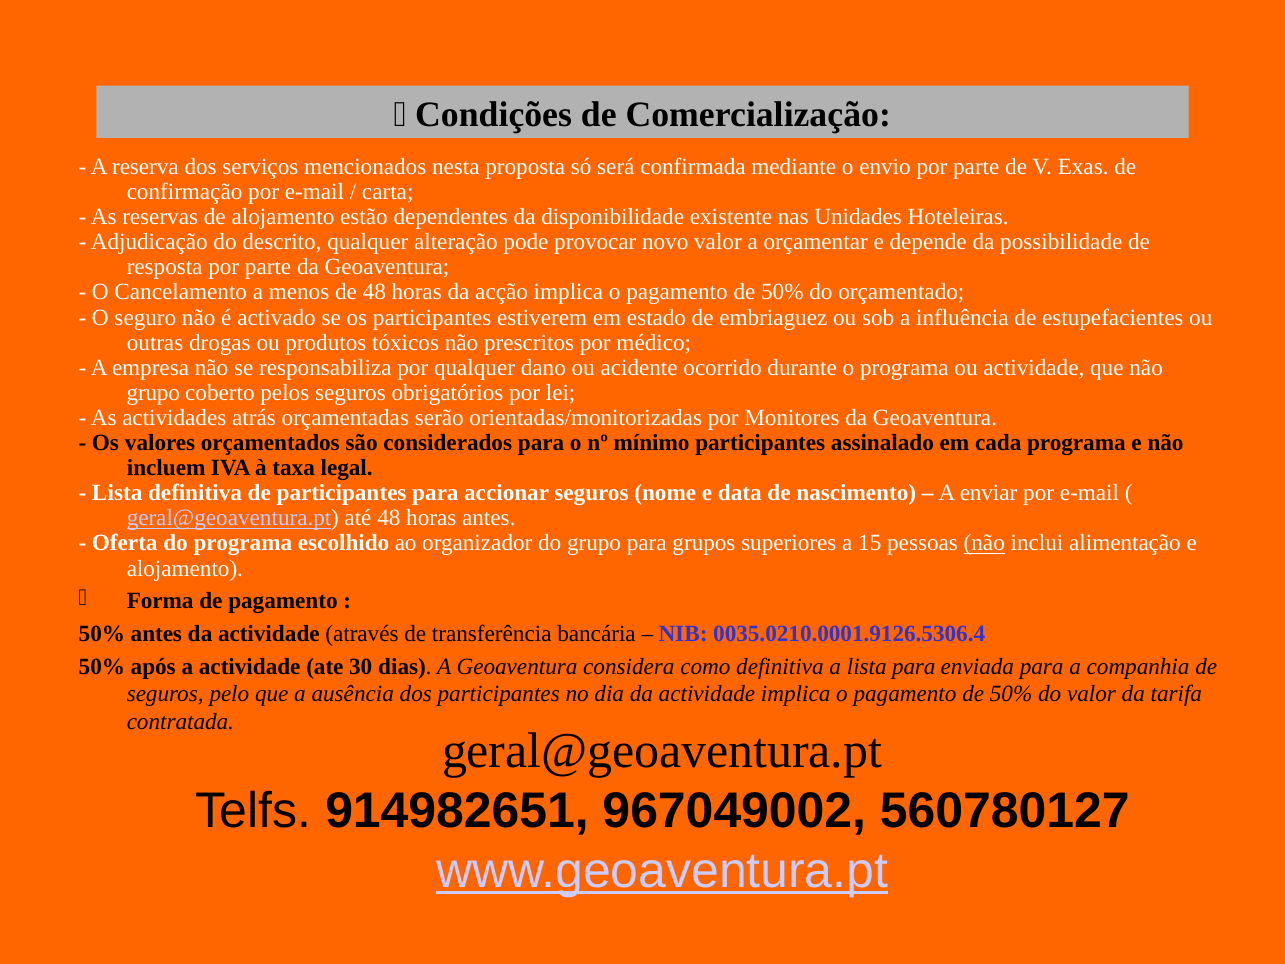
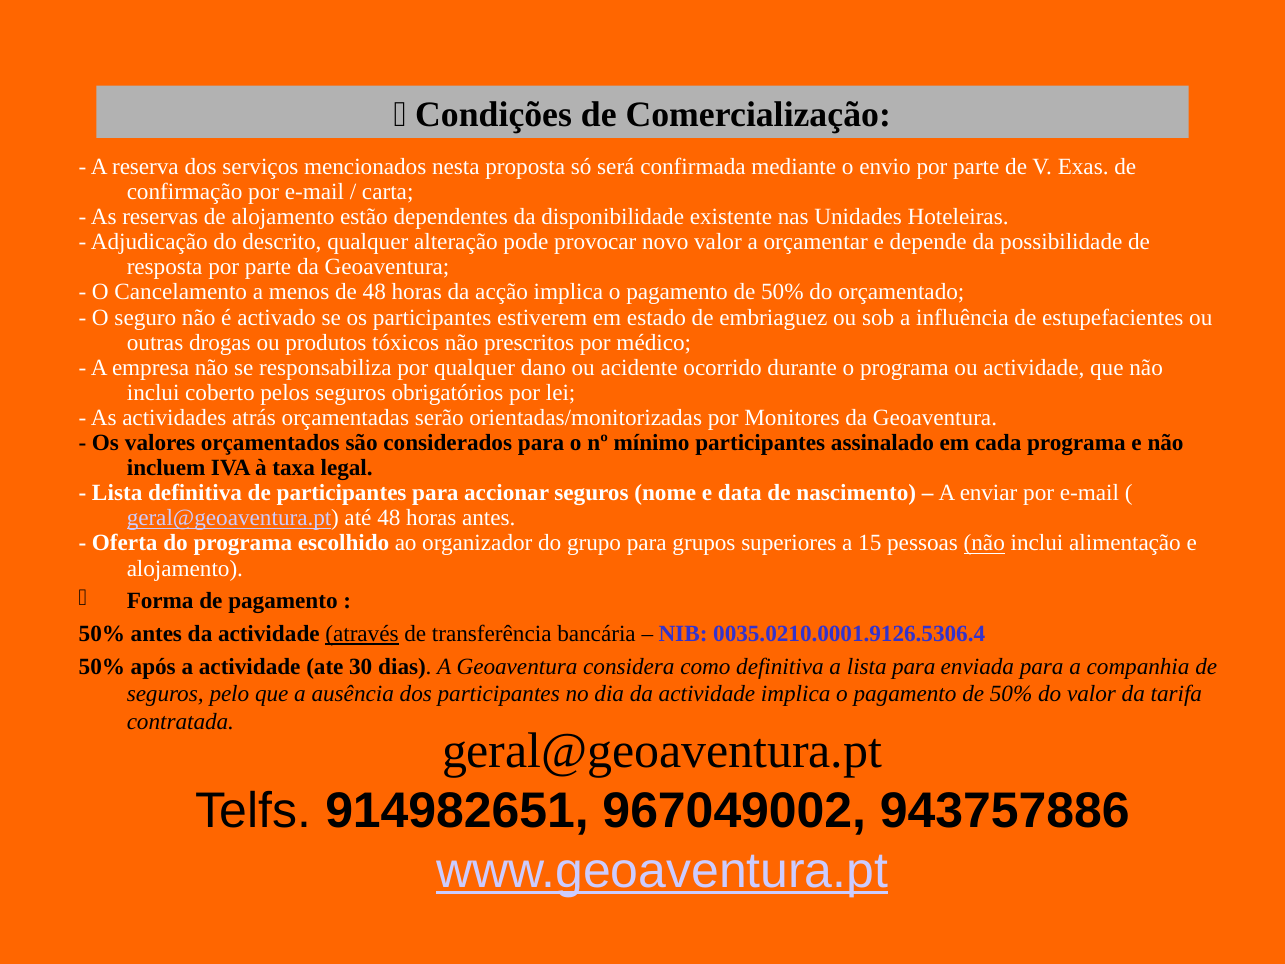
grupo at (153, 393): grupo -> inclui
através underline: none -> present
560780127: 560780127 -> 943757886
